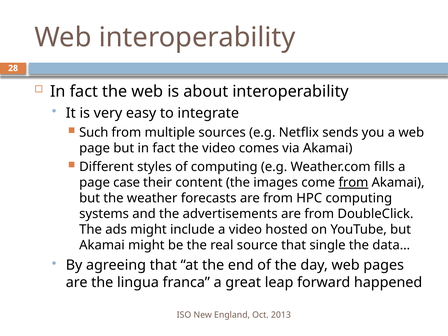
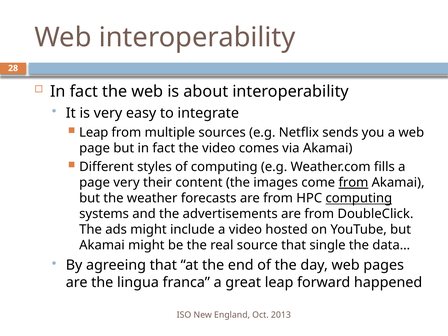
Such at (94, 132): Such -> Leap
page case: case -> very
computing at (359, 198) underline: none -> present
